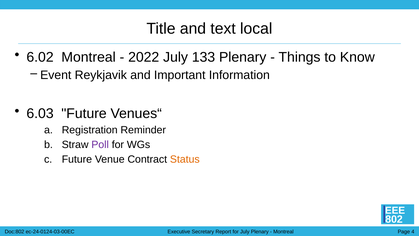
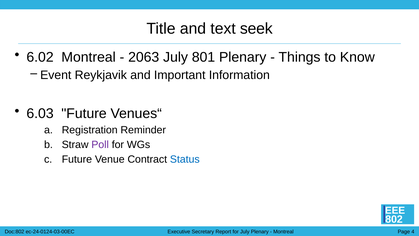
local: local -> seek
2022: 2022 -> 2063
133: 133 -> 801
Status colour: orange -> blue
